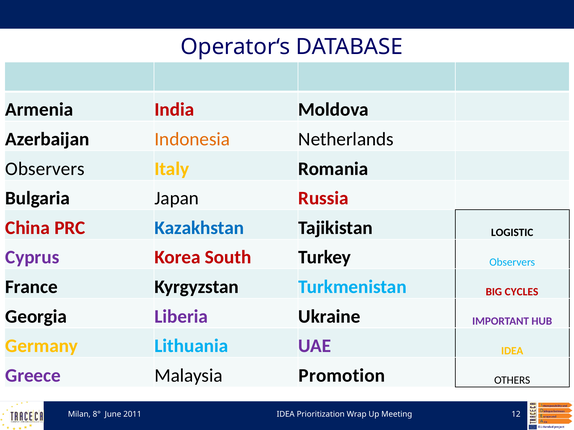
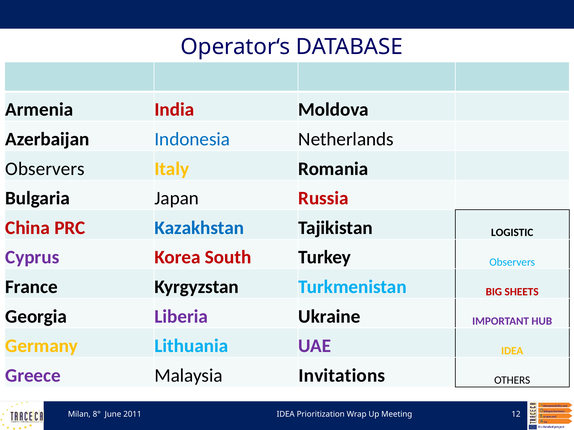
Indonesia colour: orange -> blue
CYCLES: CYCLES -> SHEETS
Promotion: Promotion -> Invitations
